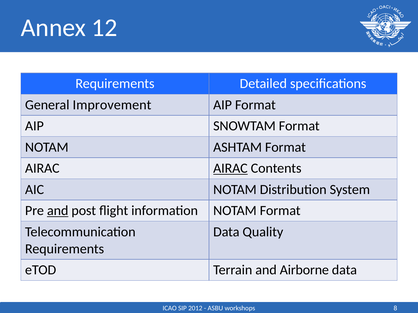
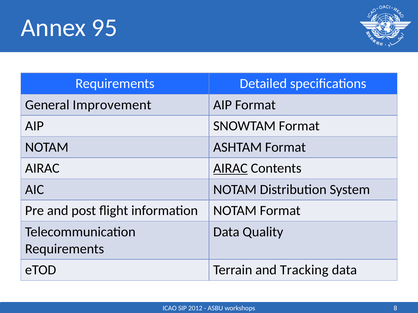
12: 12 -> 95
and at (58, 211) underline: present -> none
Airborne: Airborne -> Tracking
